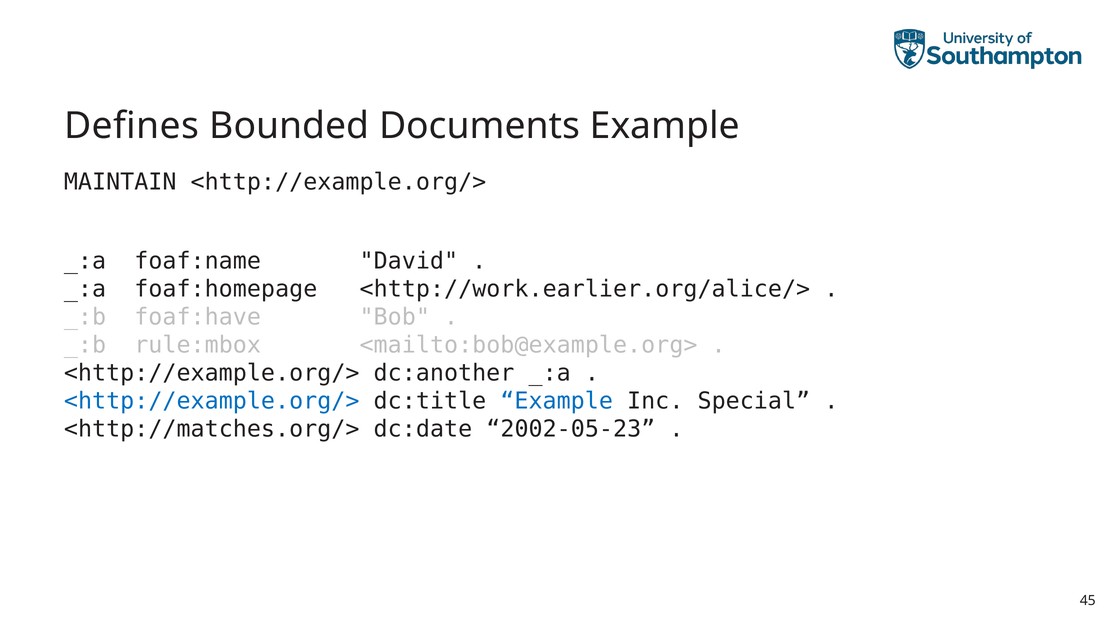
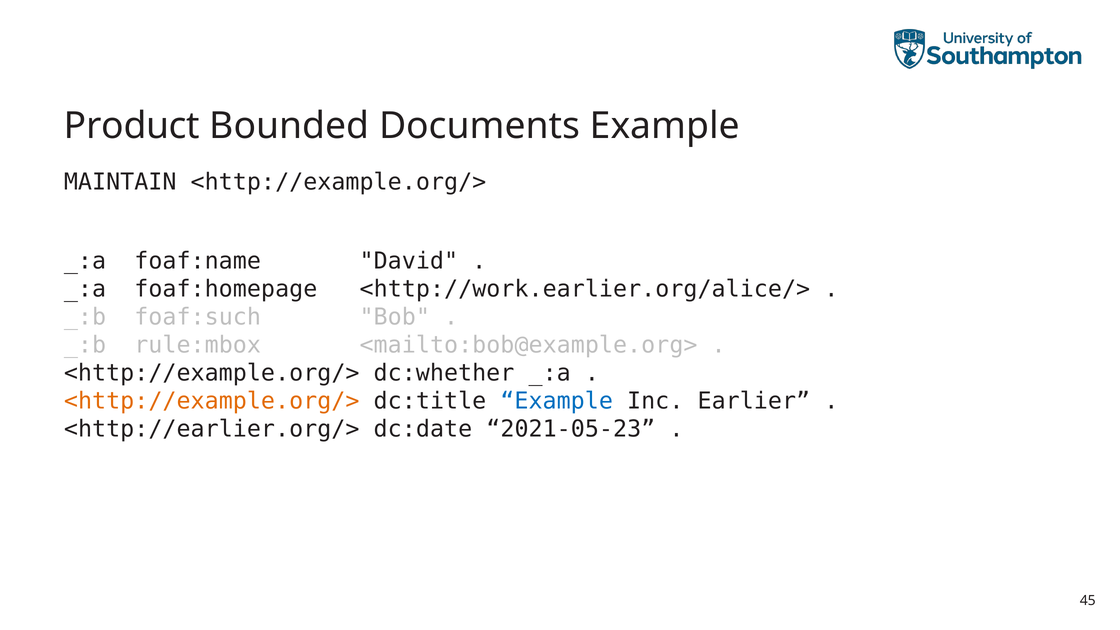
Defines: Defines -> Product
foaf:have: foaf:have -> foaf:such
dc:another: dc:another -> dc:whether
<http://example.org/> at (212, 401) colour: blue -> orange
Special: Special -> Earlier
<http://matches.org/>: <http://matches.org/> -> <http://earlier.org/>
2002-05-23: 2002-05-23 -> 2021-05-23
